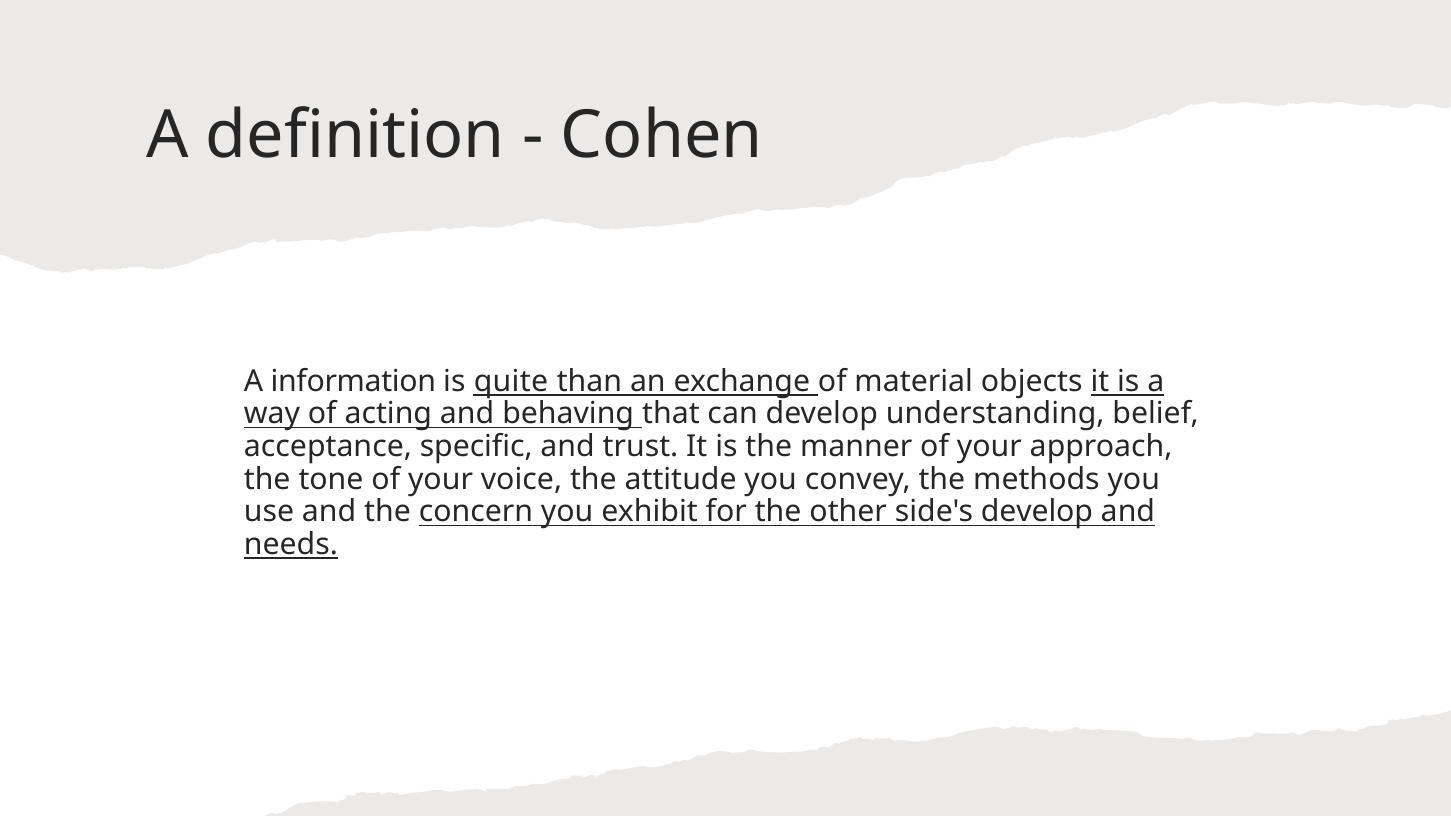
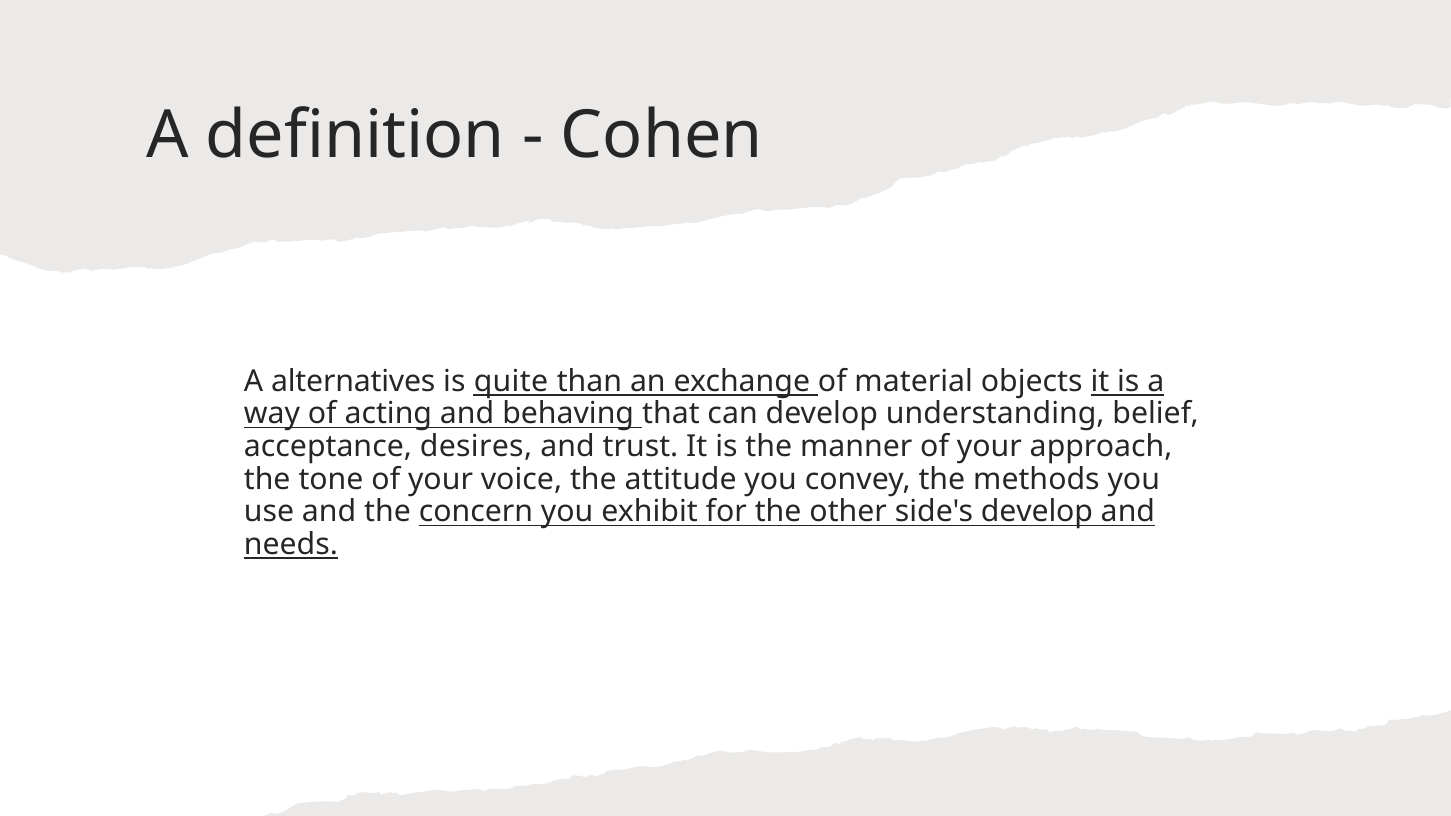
information: information -> alternatives
specific: specific -> desires
